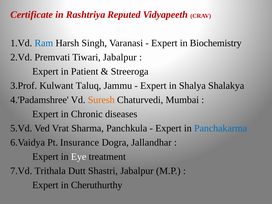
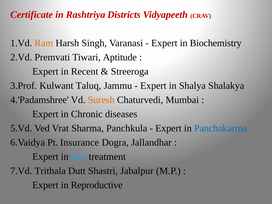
Reputed: Reputed -> Districts
Ram colour: blue -> orange
Tiwari Jabalpur: Jabalpur -> Aptitude
Patient: Patient -> Recent
Eye colour: white -> light blue
Cheruthurthy: Cheruthurthy -> Reproductive
